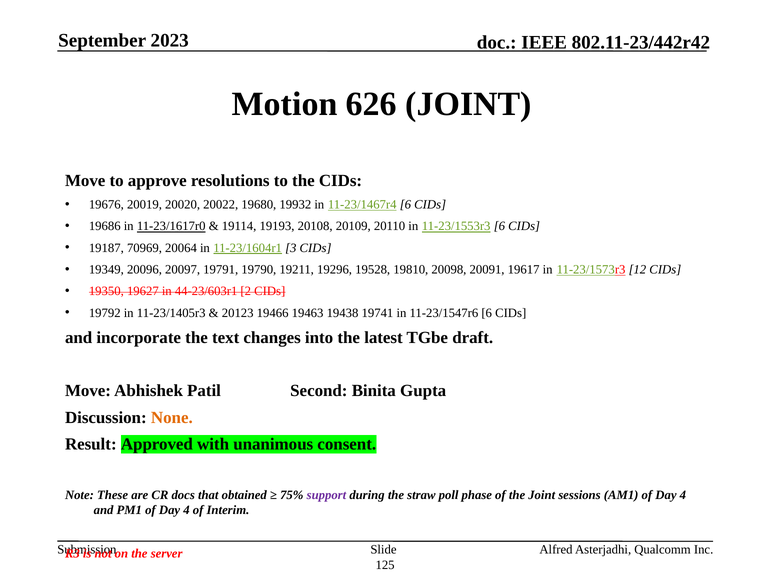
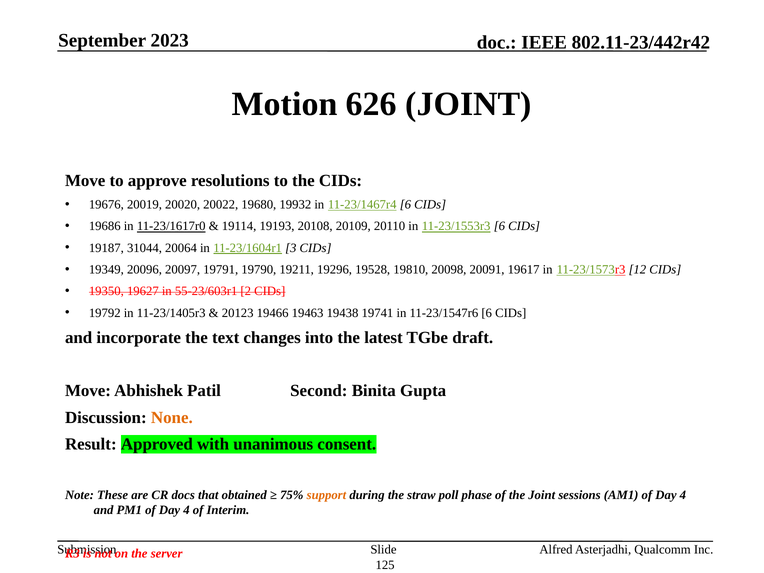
70969: 70969 -> 31044
44-23/603r1: 44-23/603r1 -> 55-23/603r1
support colour: purple -> orange
